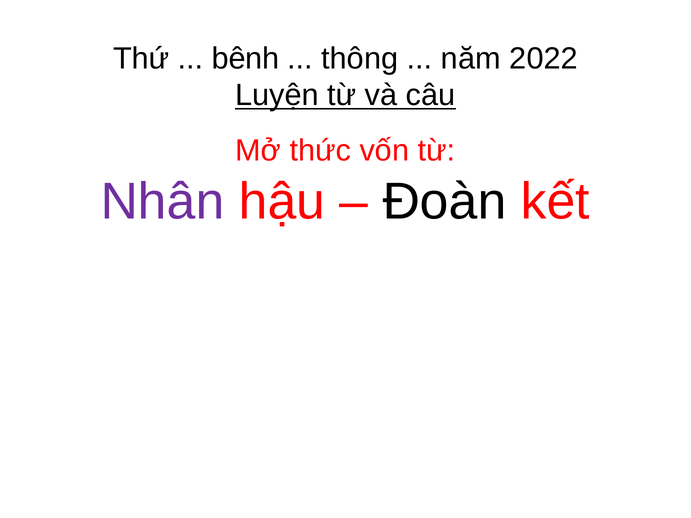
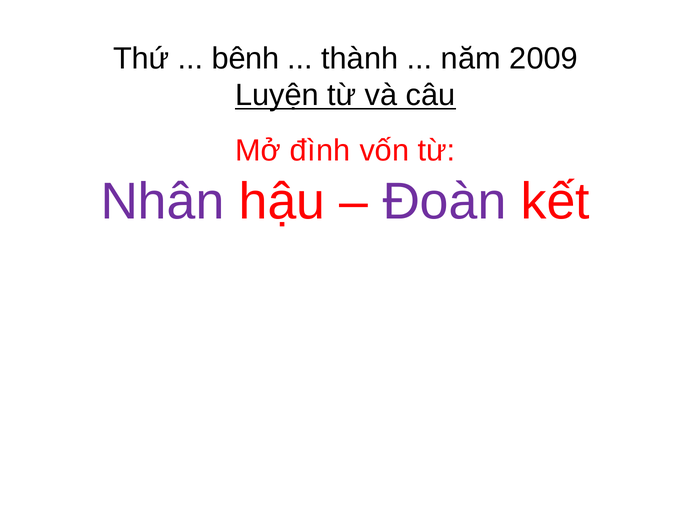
thông: thông -> thành
2022: 2022 -> 2009
thức: thức -> đình
Đoàn colour: black -> purple
